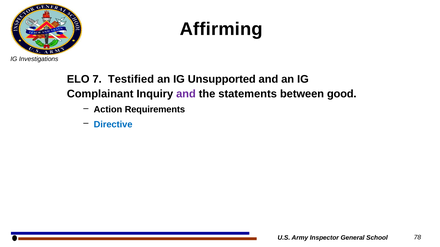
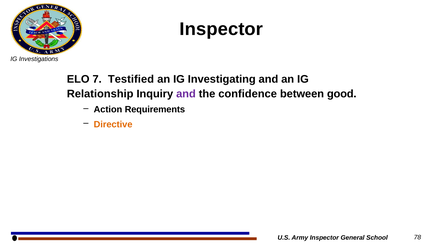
Affirming at (221, 29): Affirming -> Inspector
Unsupported: Unsupported -> Investigating
Complainant: Complainant -> Relationship
statements: statements -> confidence
Directive colour: blue -> orange
